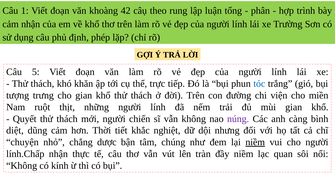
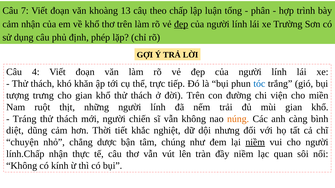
1: 1 -> 7
42: 42 -> 13
rung: rung -> chấp
đẹp at (181, 24) underline: none -> present
5: 5 -> 4
Quyết: Quyết -> Tráng
núng colour: purple -> orange
